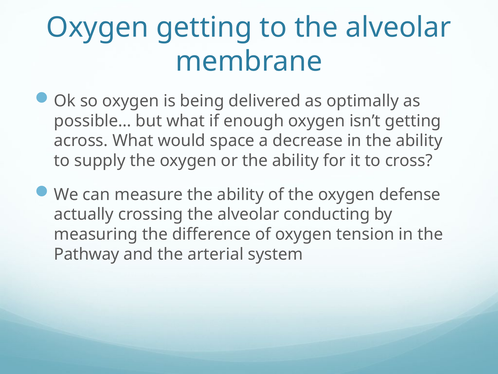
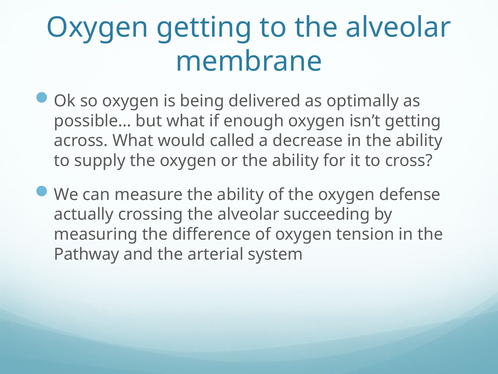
space: space -> called
conducting: conducting -> succeeding
